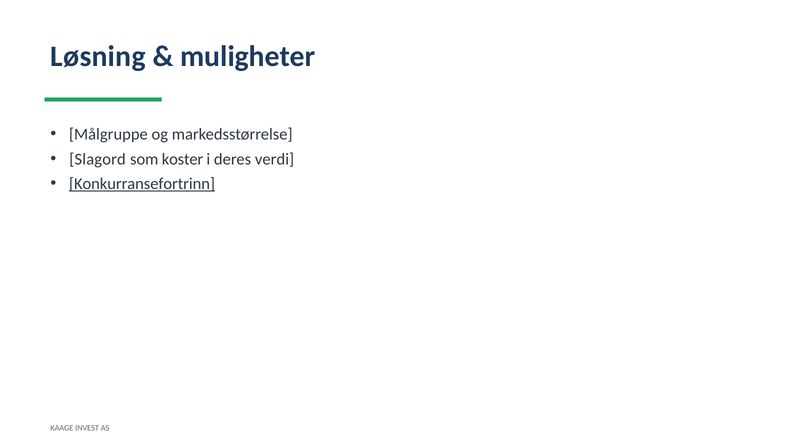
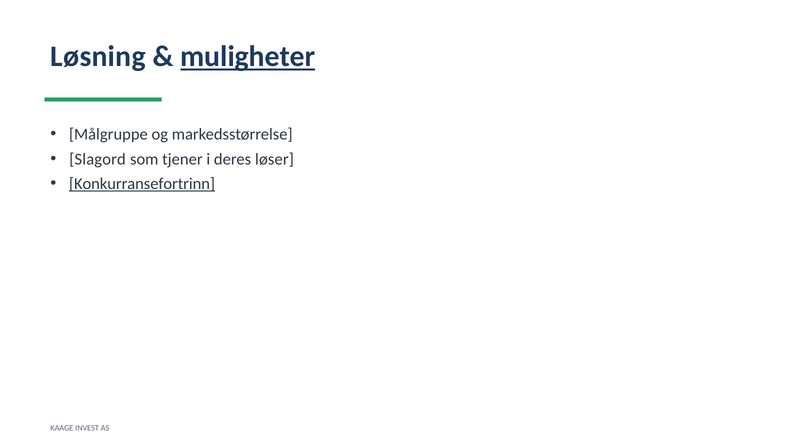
muligheter underline: none -> present
koster: koster -> tjener
verdi: verdi -> løser
